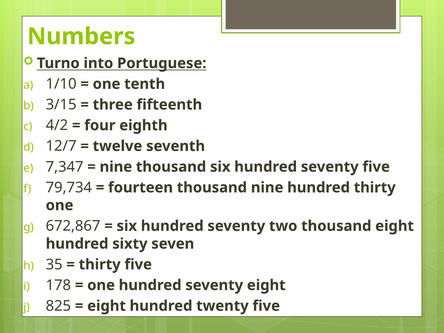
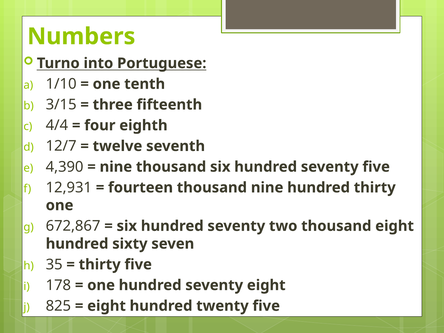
4/2: 4/2 -> 4/4
7,347: 7,347 -> 4,390
79,734: 79,734 -> 12,931
